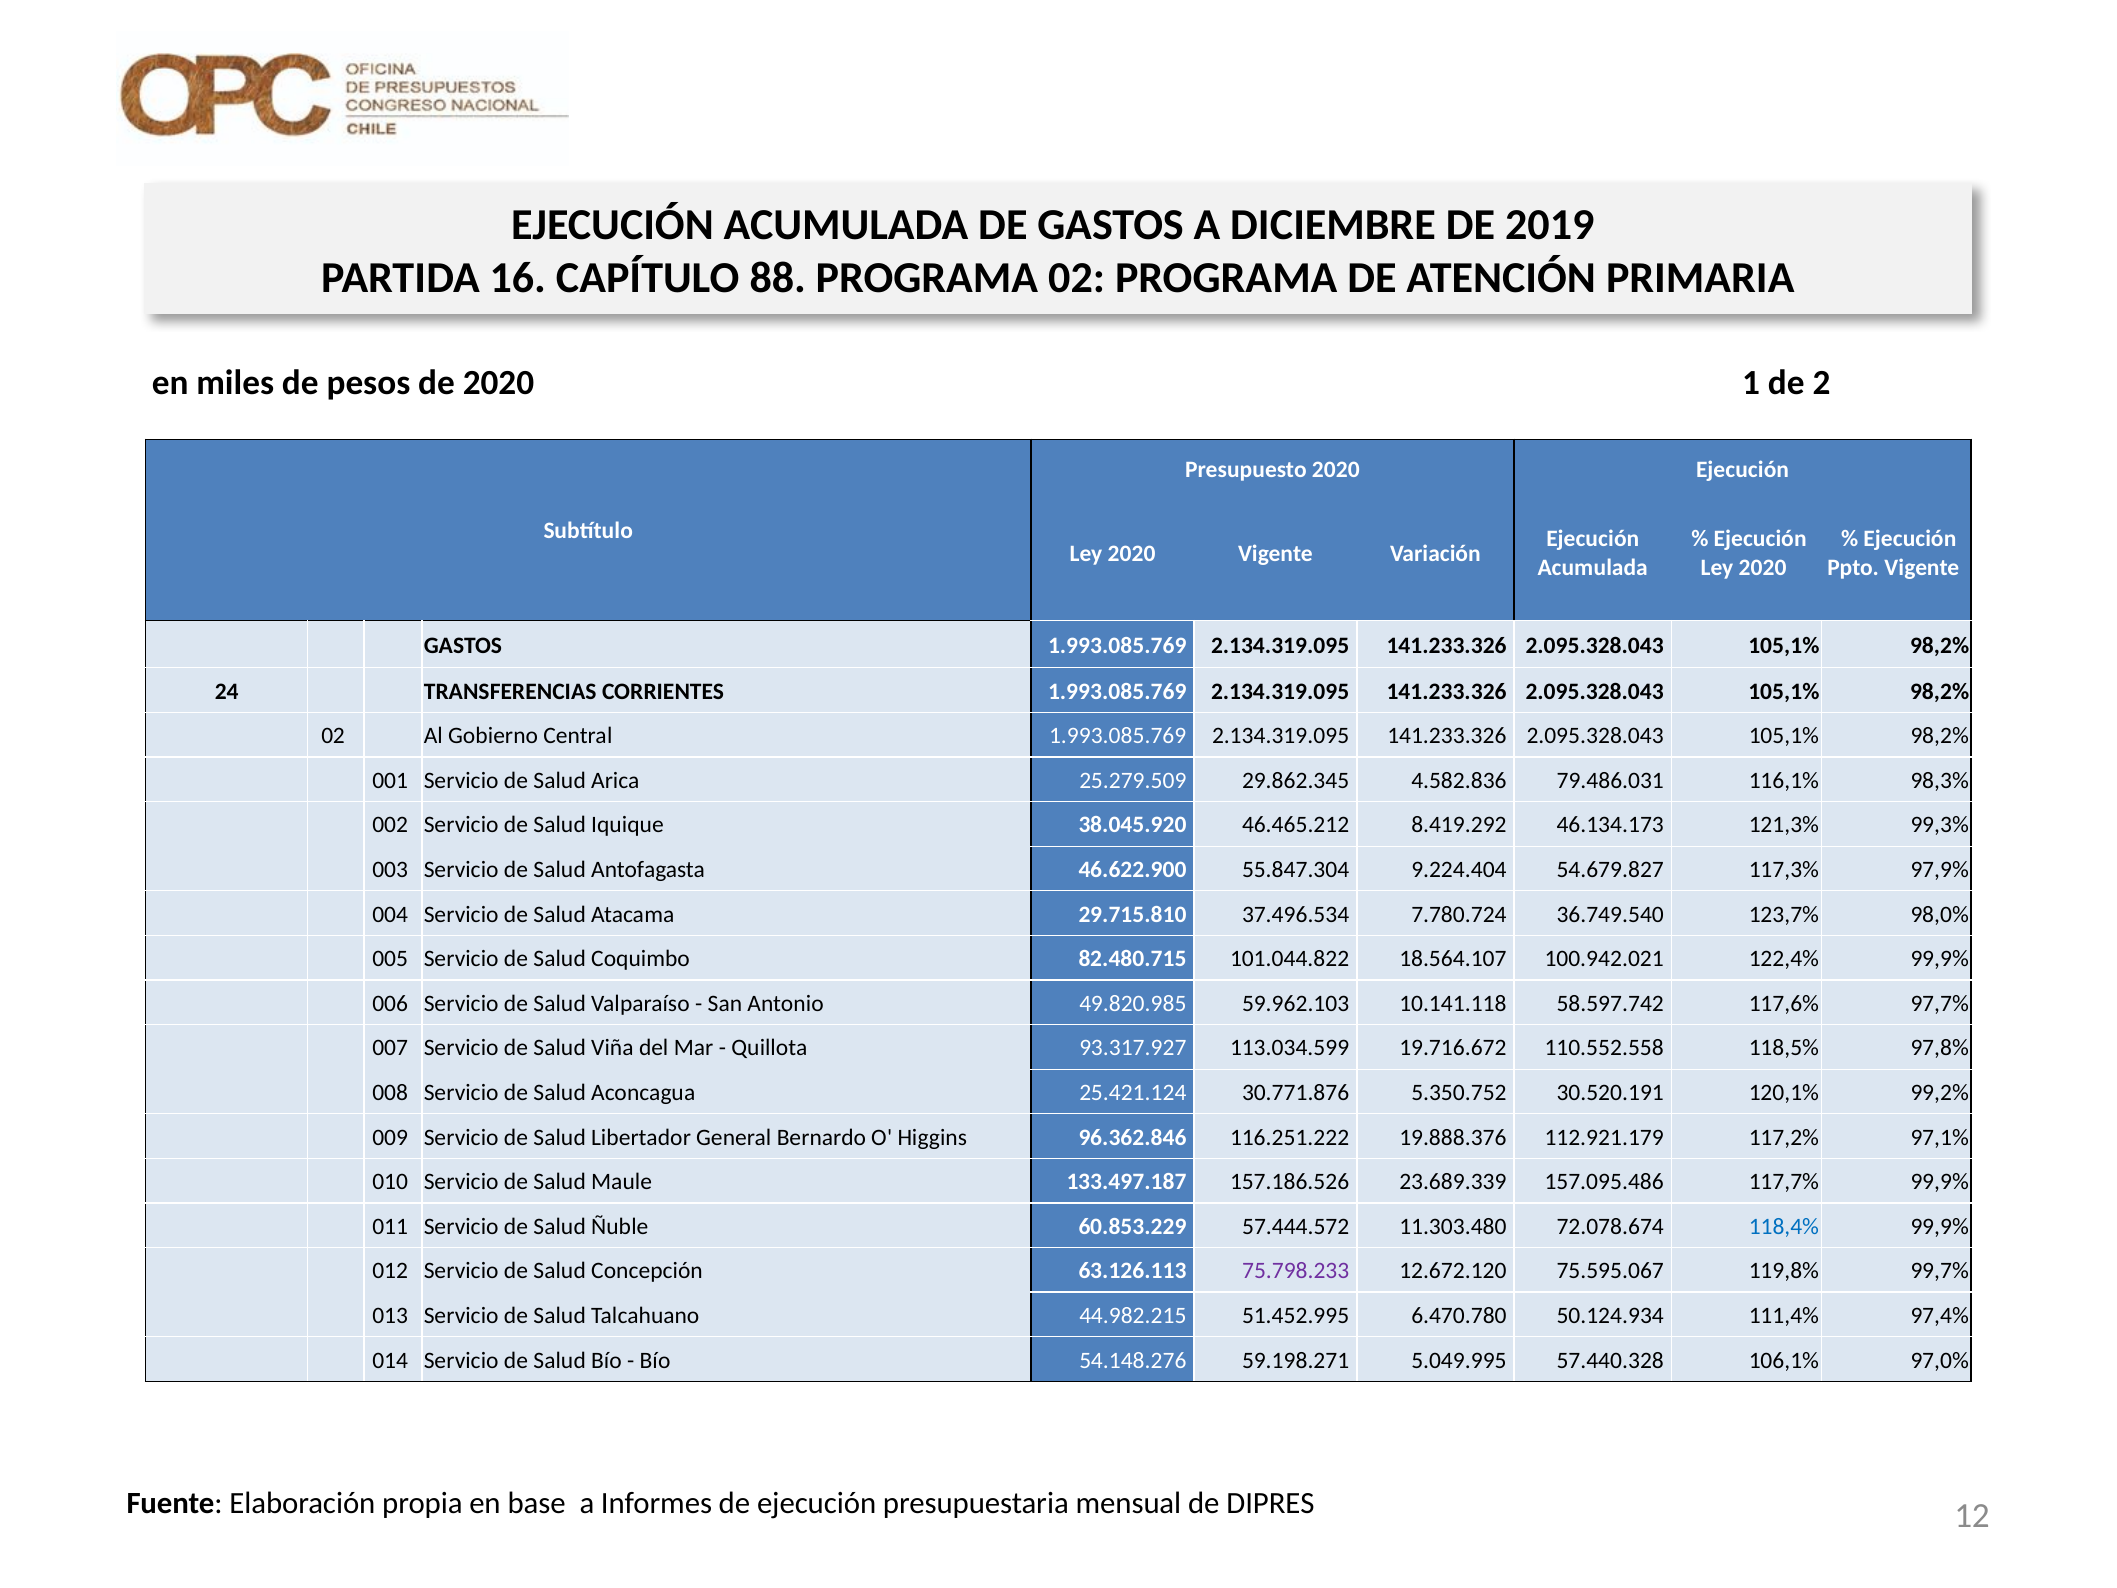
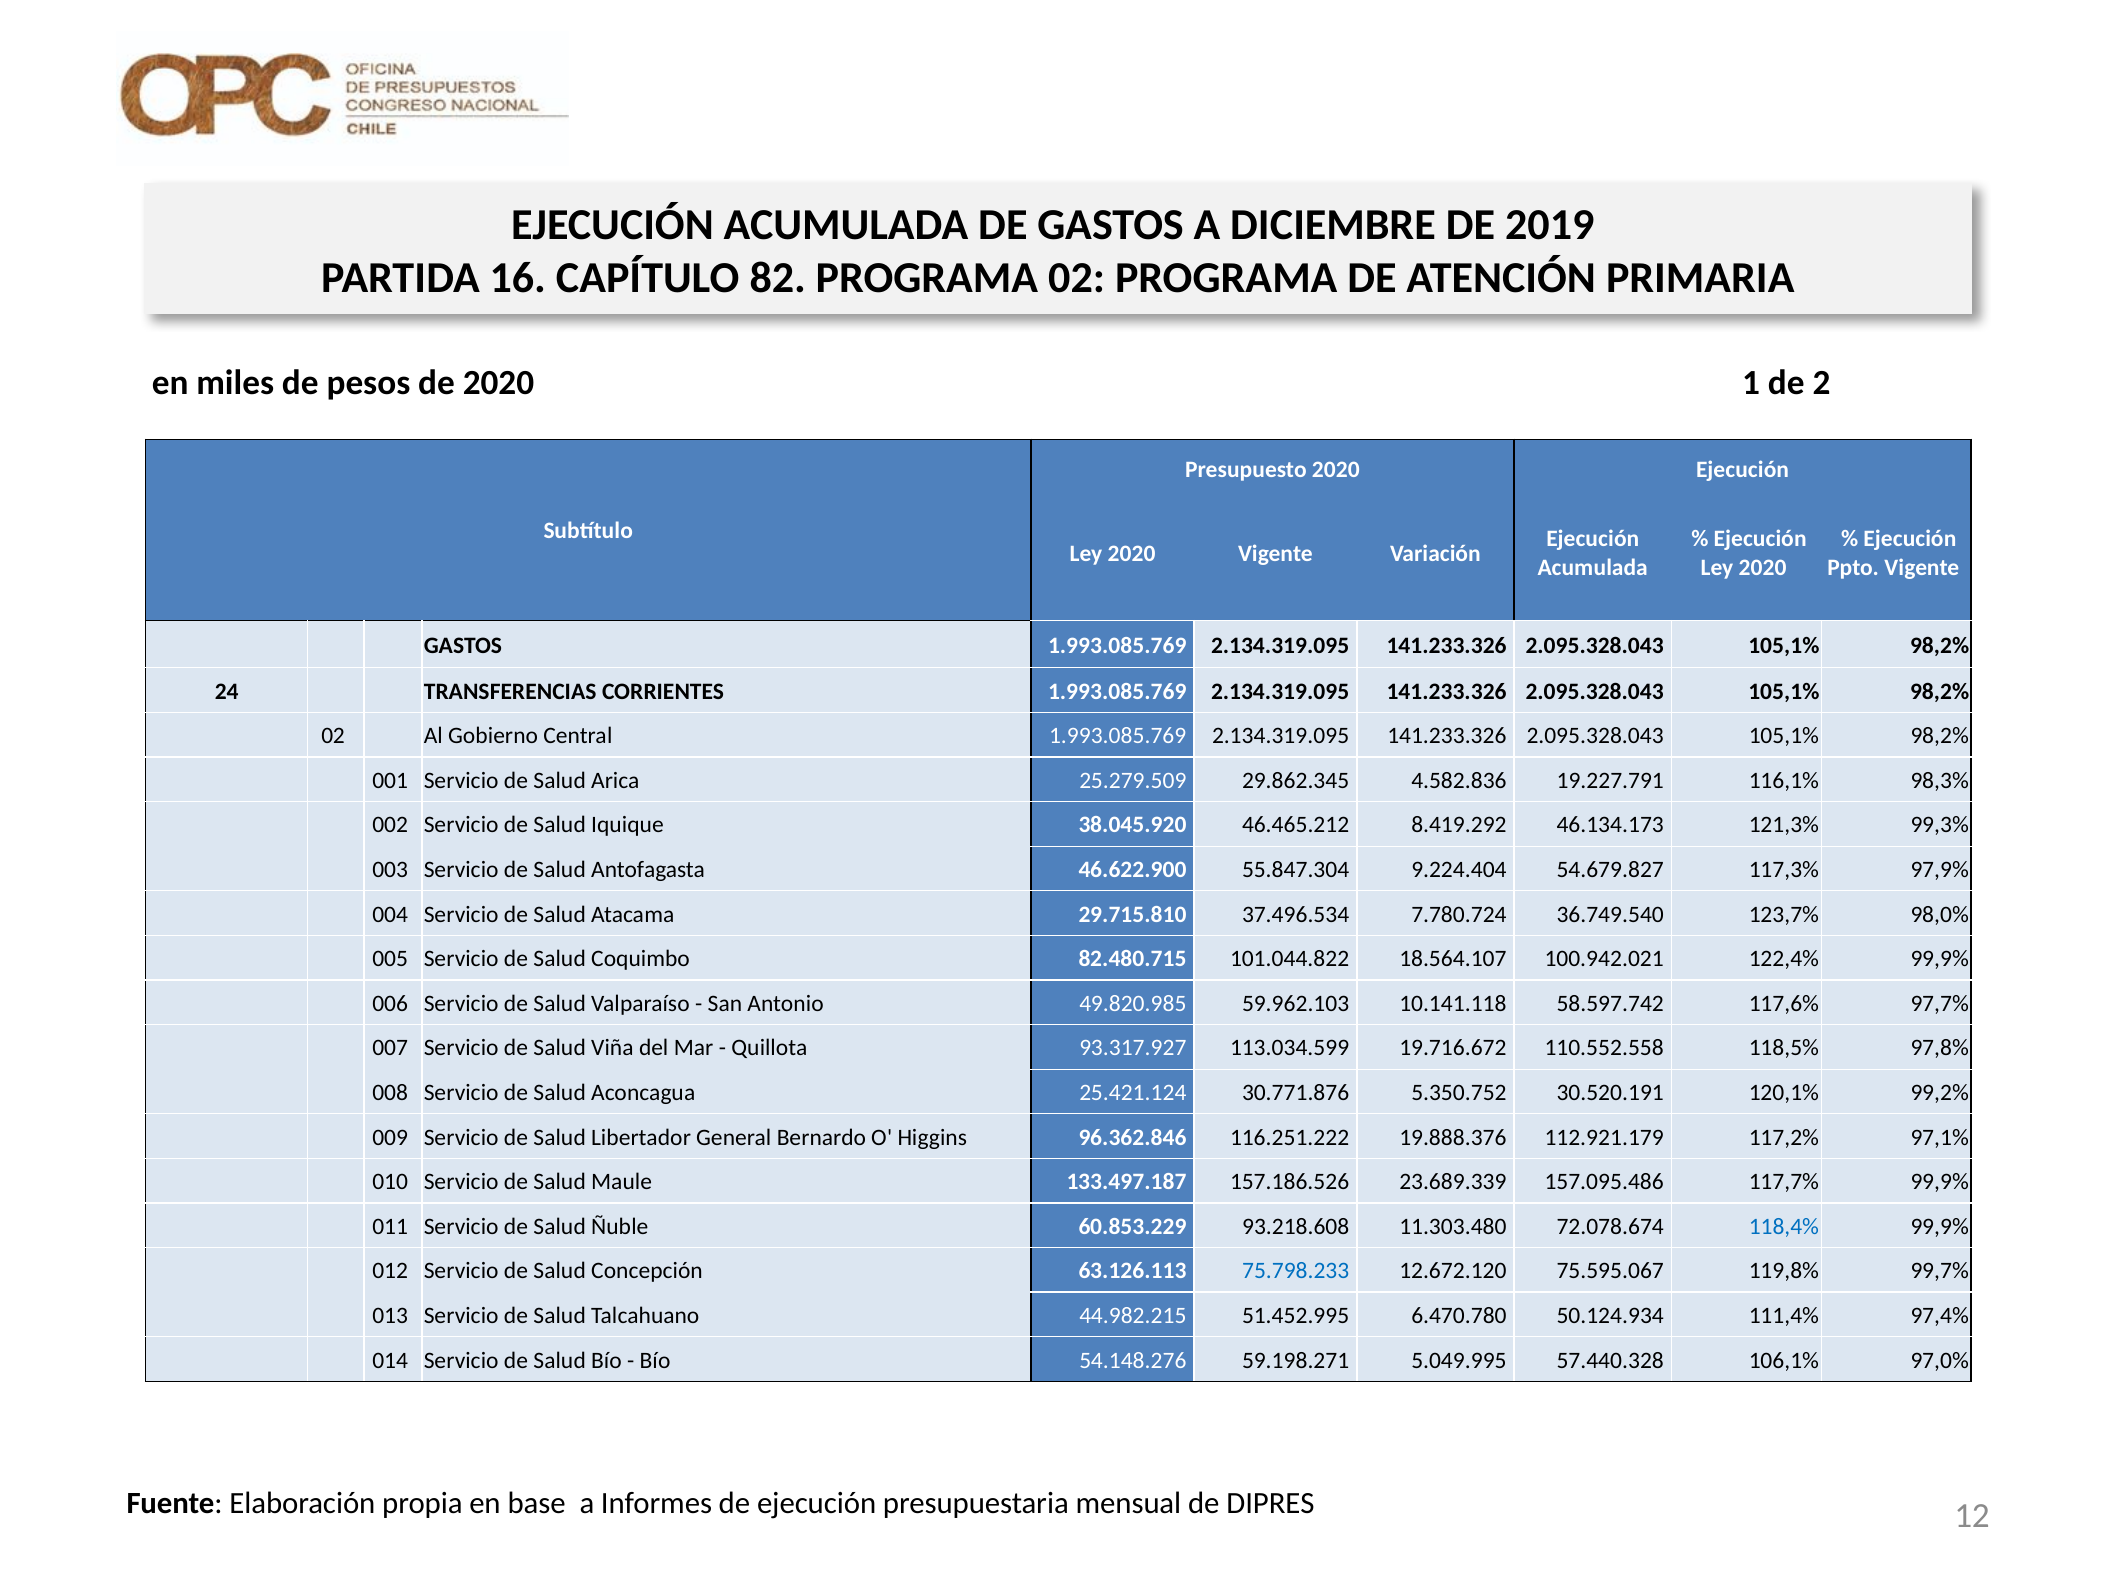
88: 88 -> 82
79.486.031: 79.486.031 -> 19.227.791
57.444.572: 57.444.572 -> 93.218.608
75.798.233 colour: purple -> blue
